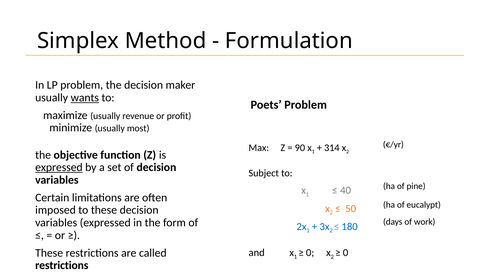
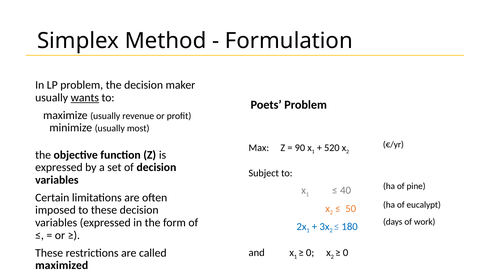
314: 314 -> 520
expressed at (59, 167) underline: present -> none
restrictions at (62, 265): restrictions -> maximized
